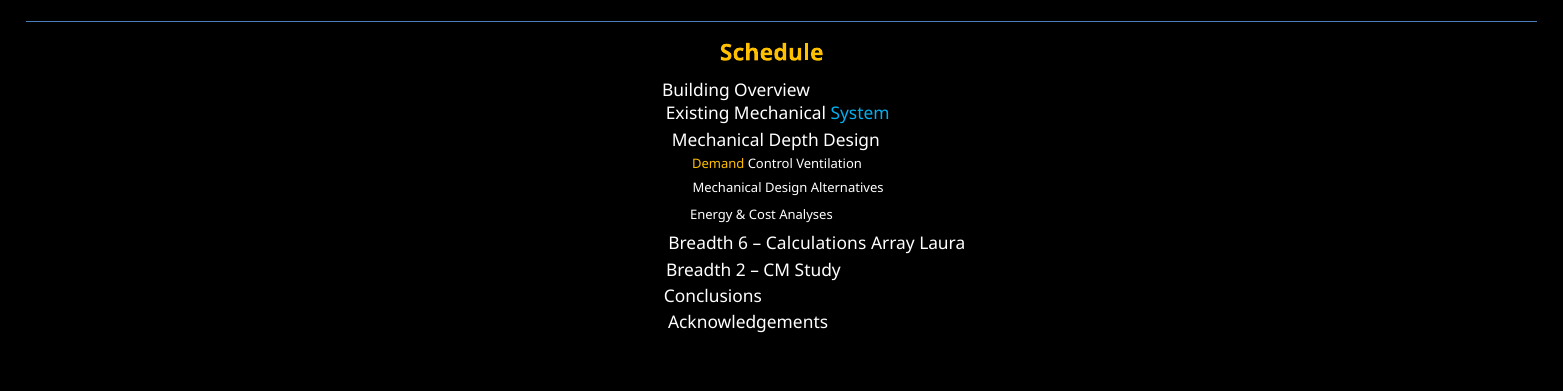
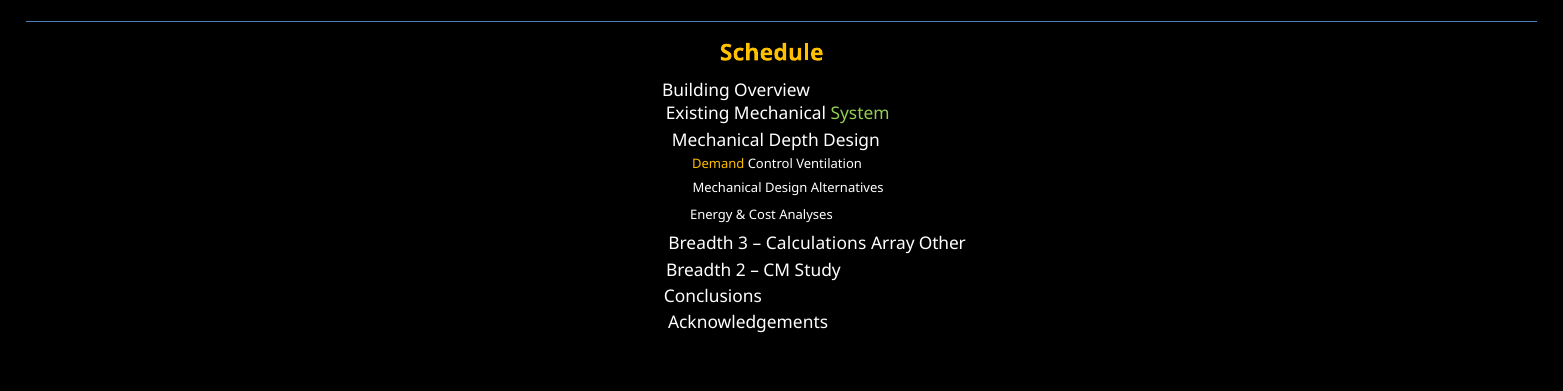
System colour: light blue -> light green
6: 6 -> 3
Laura: Laura -> Other
